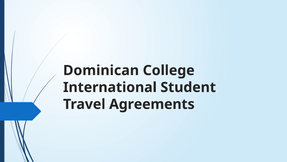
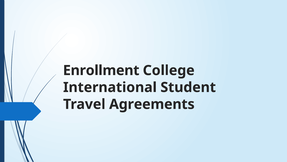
Dominican: Dominican -> Enrollment
